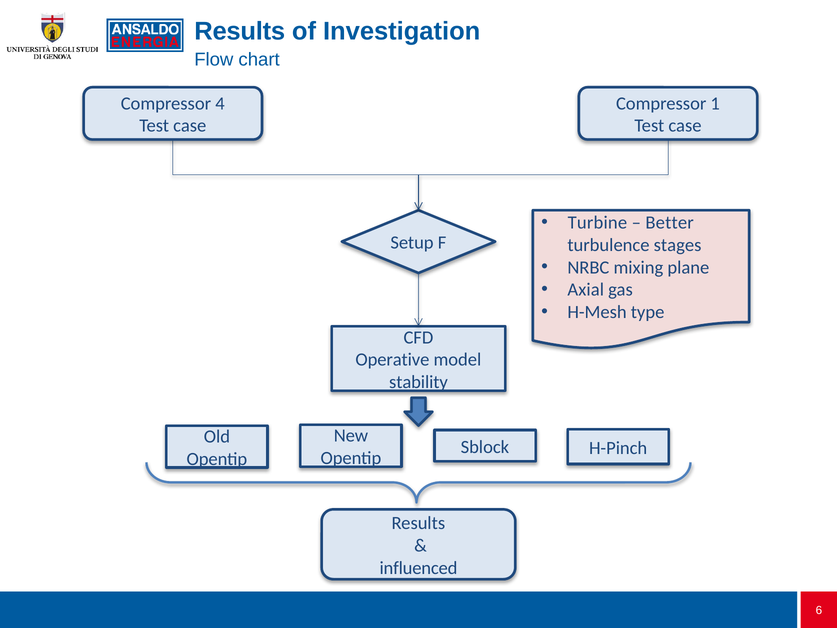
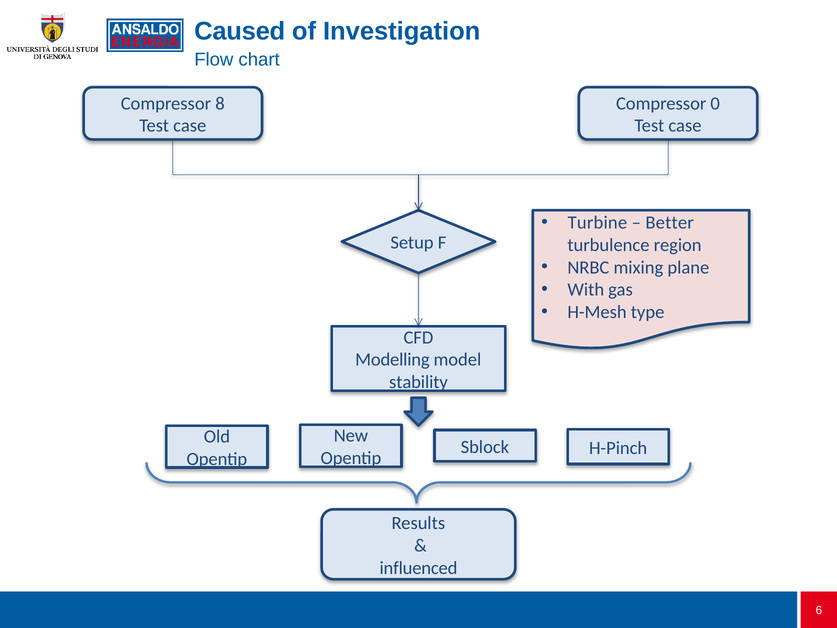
Results at (240, 31): Results -> Caused
4: 4 -> 8
1: 1 -> 0
stages: stages -> region
Axial: Axial -> With
Operative: Operative -> Modelling
